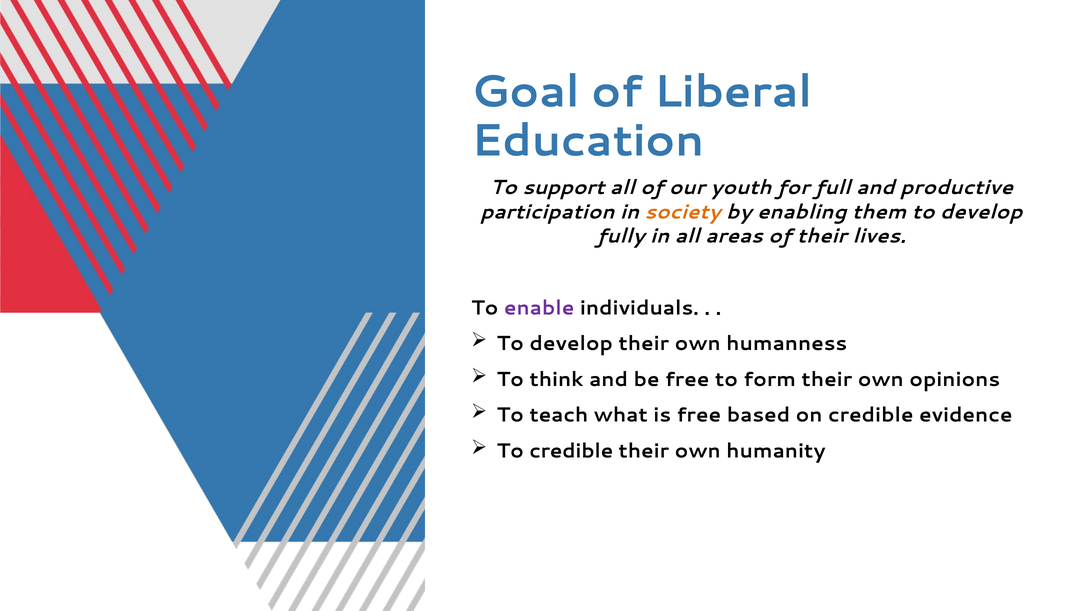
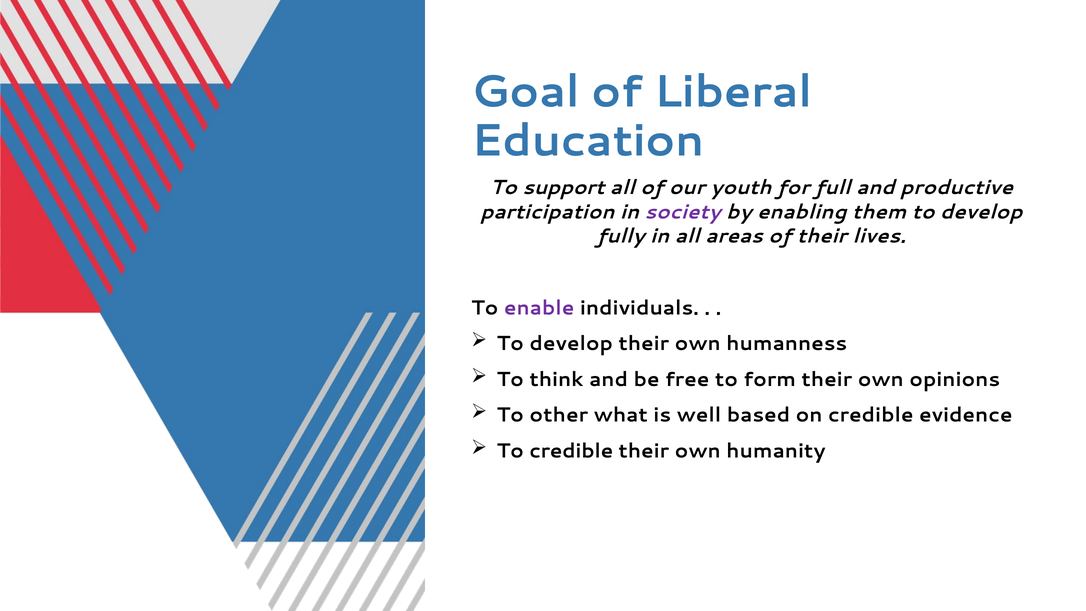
society colour: orange -> purple
teach: teach -> other
is free: free -> well
